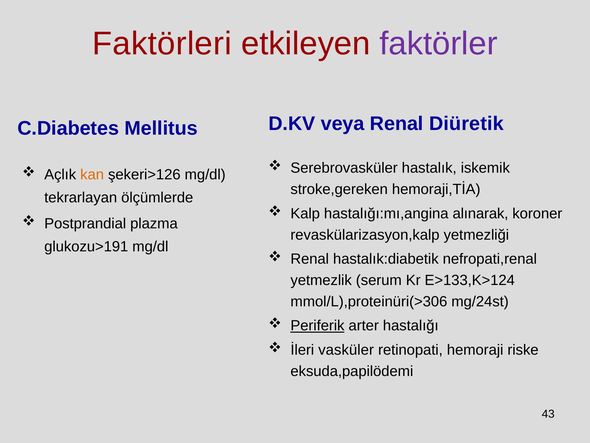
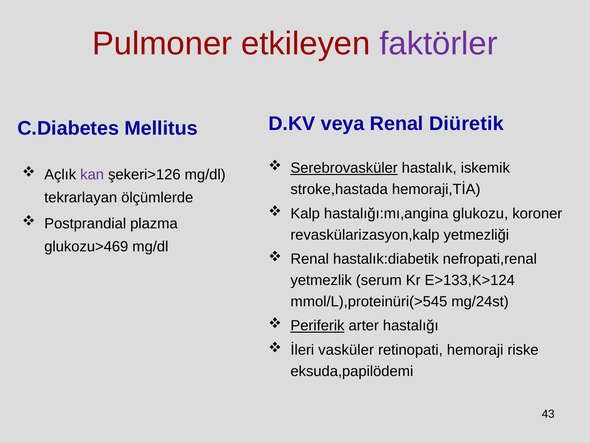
Faktörleri: Faktörleri -> Pulmoner
Serebrovasküler underline: none -> present
kan colour: orange -> purple
stroke,gereken: stroke,gereken -> stroke,hastada
alınarak: alınarak -> glukozu
glukozu>191: glukozu>191 -> glukozu>469
mmol/L),proteinüri(>306: mmol/L),proteinüri(>306 -> mmol/L),proteinüri(>545
